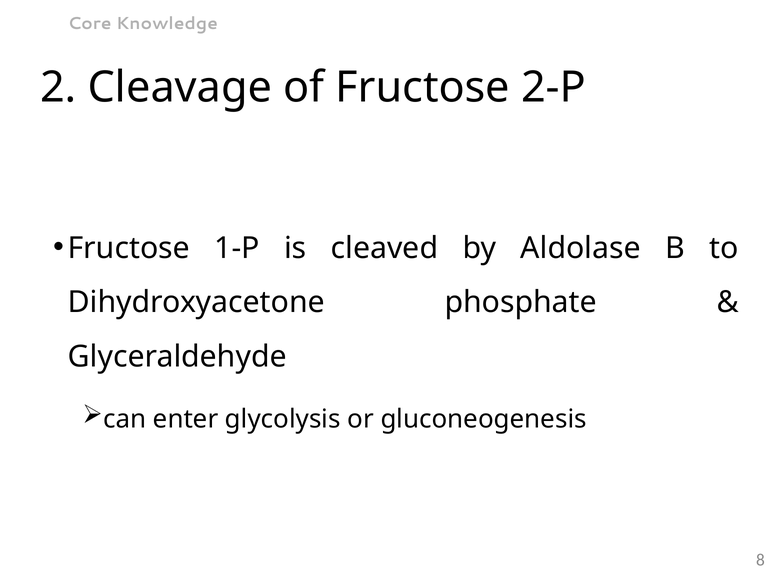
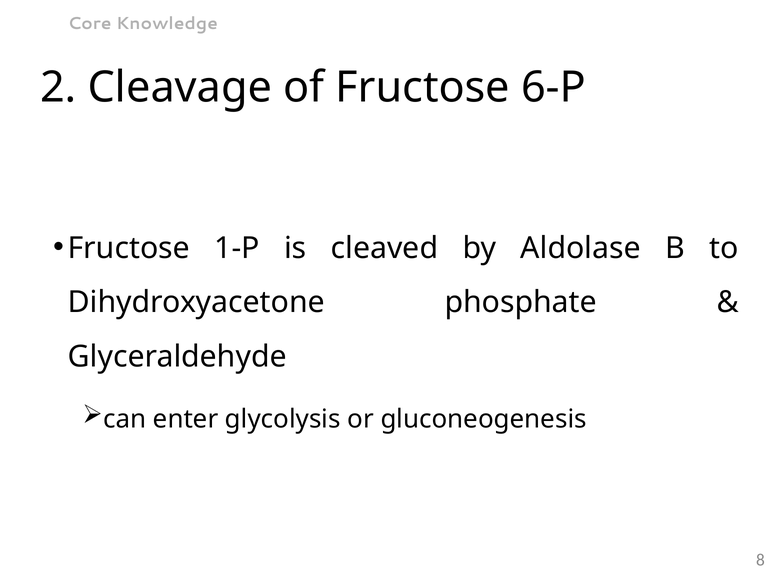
2-P: 2-P -> 6-P
